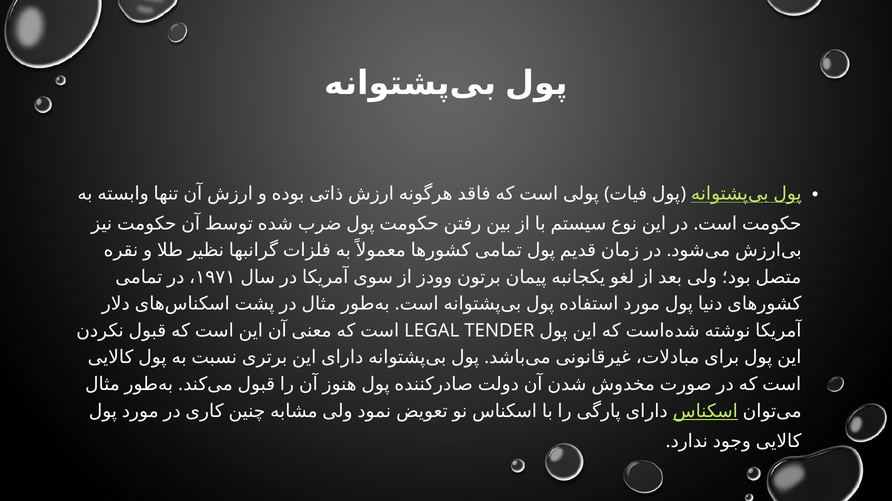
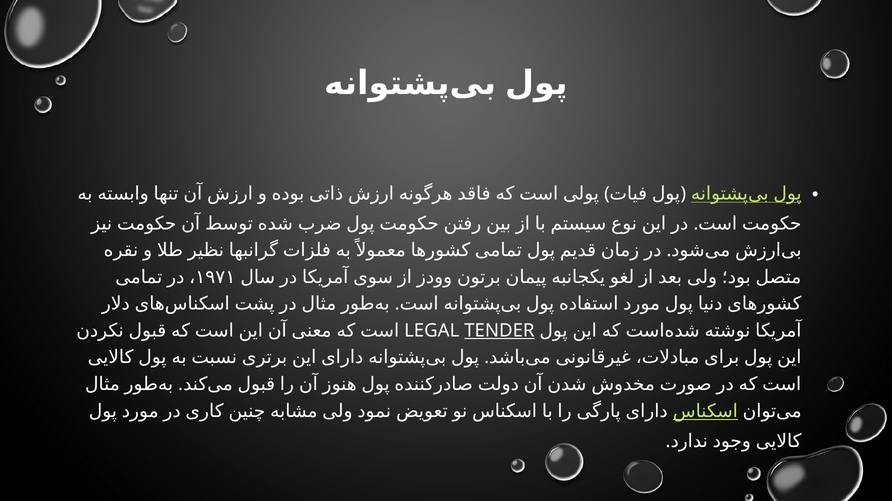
TENDER underline: none -> present
